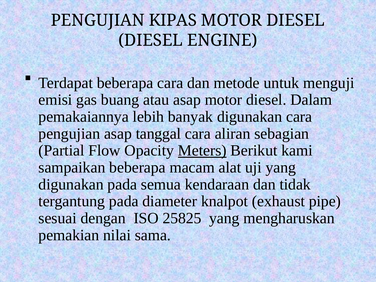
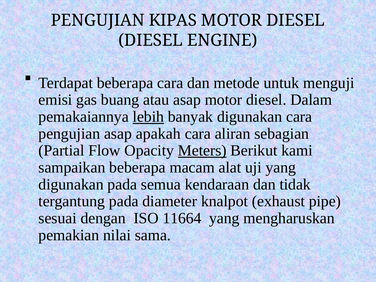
lebih underline: none -> present
tanggal: tanggal -> apakah
25825: 25825 -> 11664
